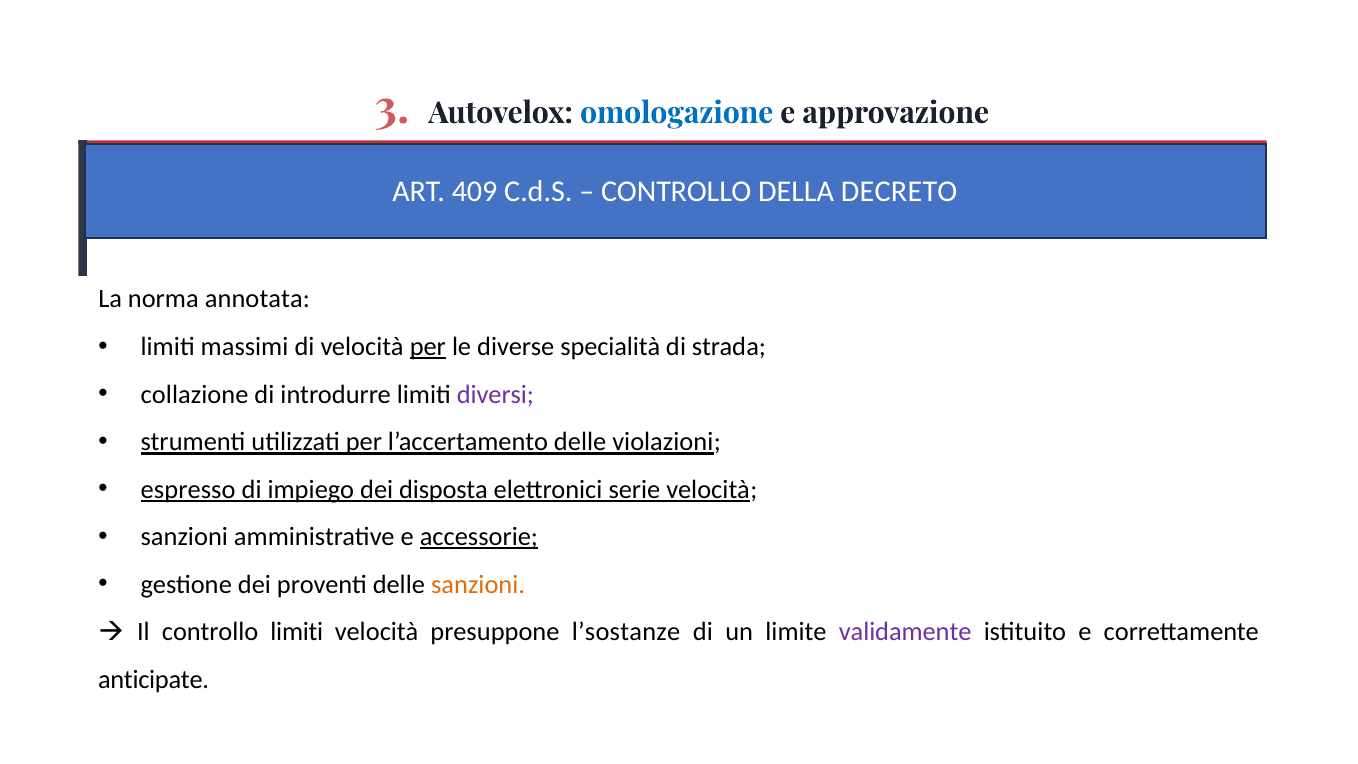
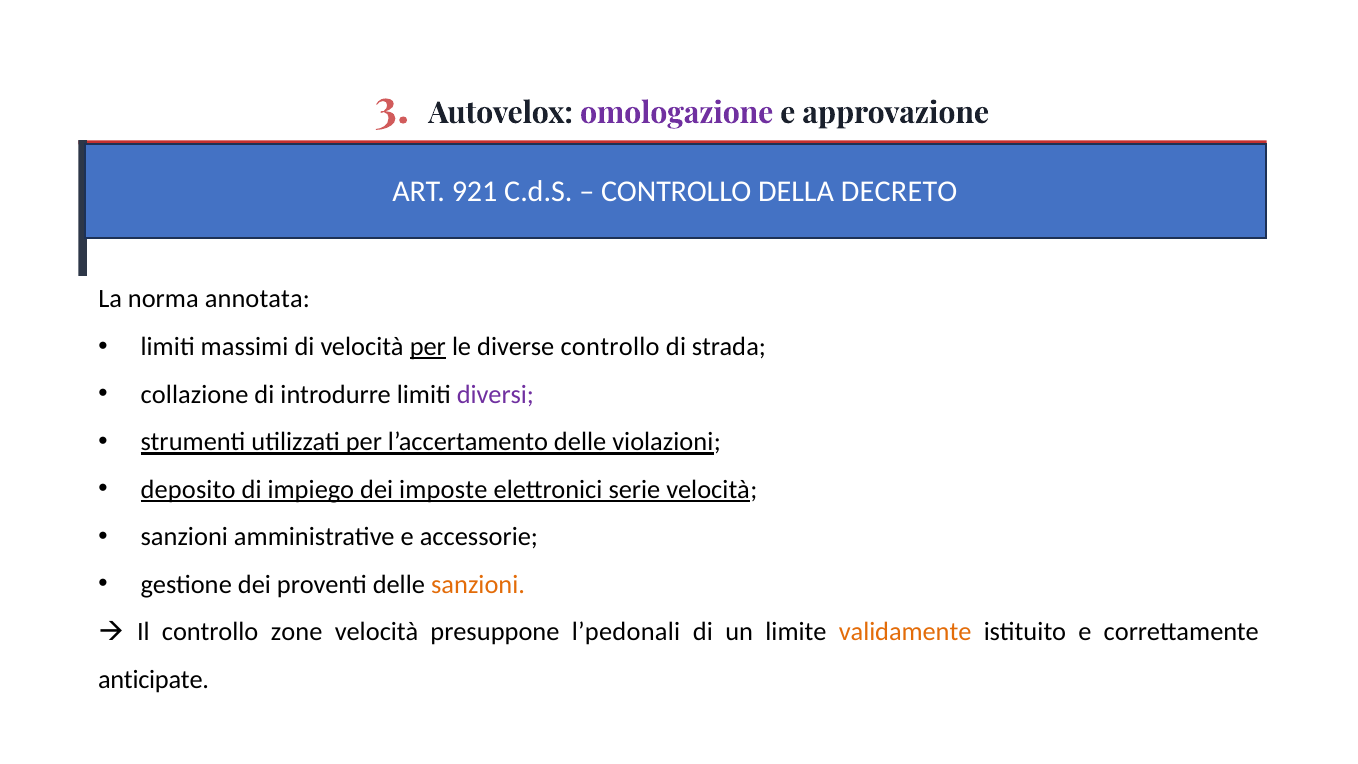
omologazione colour: blue -> purple
409: 409 -> 921
diverse specialità: specialità -> controllo
espresso: espresso -> deposito
disposta: disposta -> imposte
accessorie underline: present -> none
controllo limiti: limiti -> zone
l’sostanze: l’sostanze -> l’pedonali
validamente colour: purple -> orange
